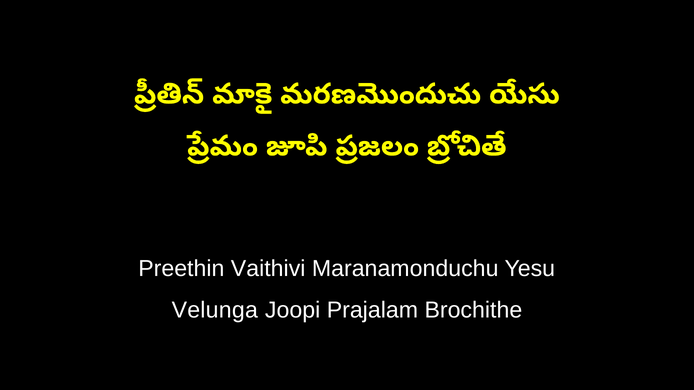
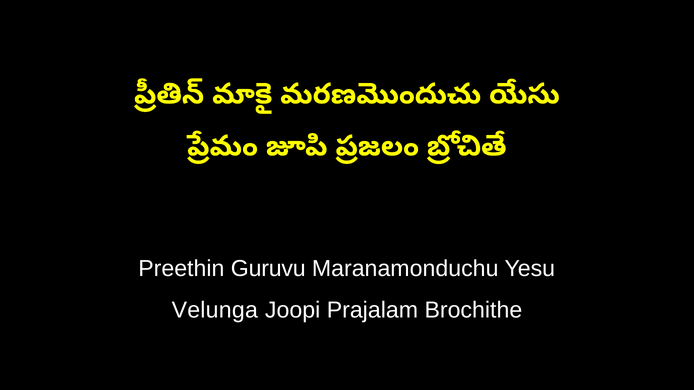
Vaithivi: Vaithivi -> Guruvu
